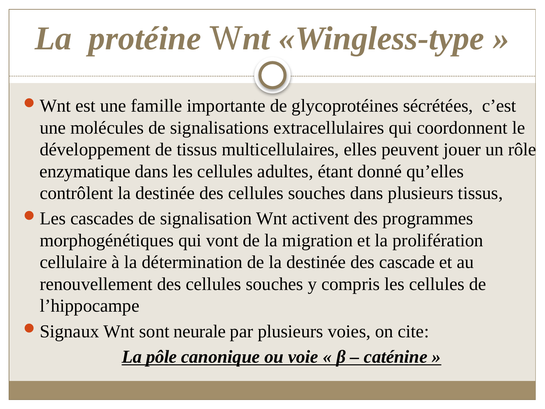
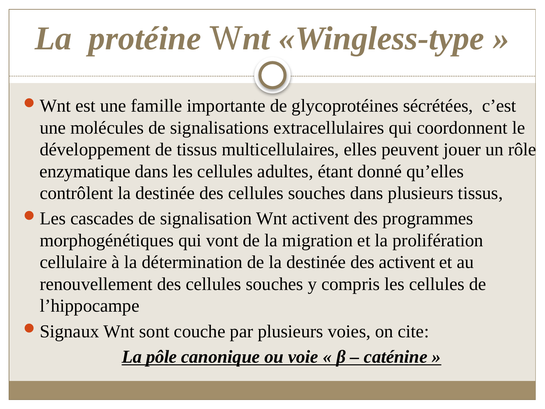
des cascade: cascade -> activent
neurale: neurale -> couche
